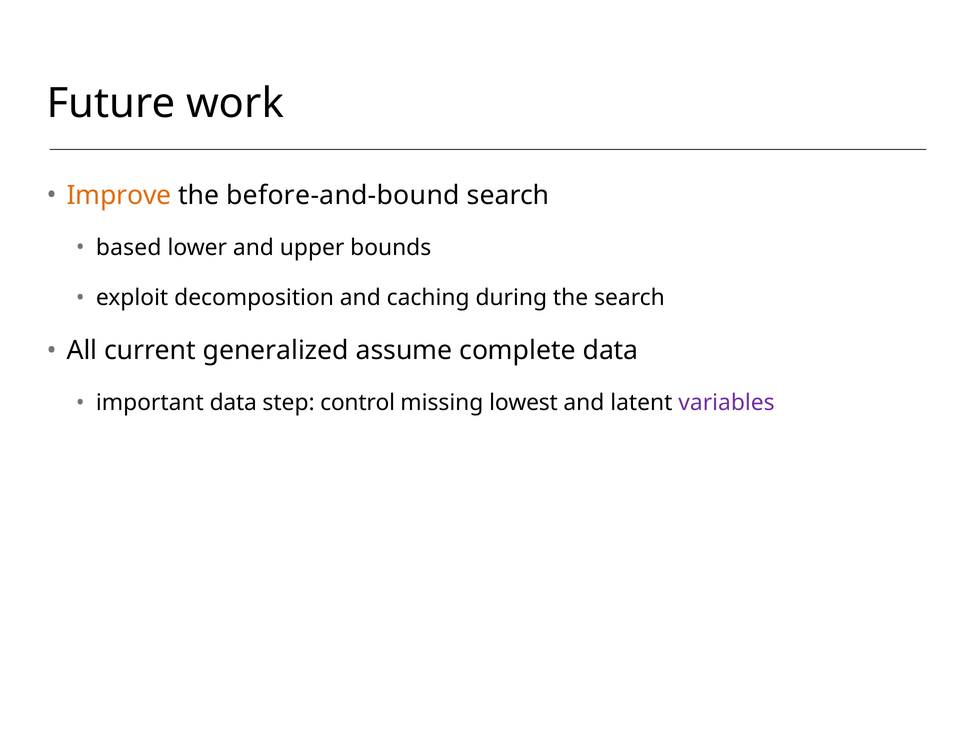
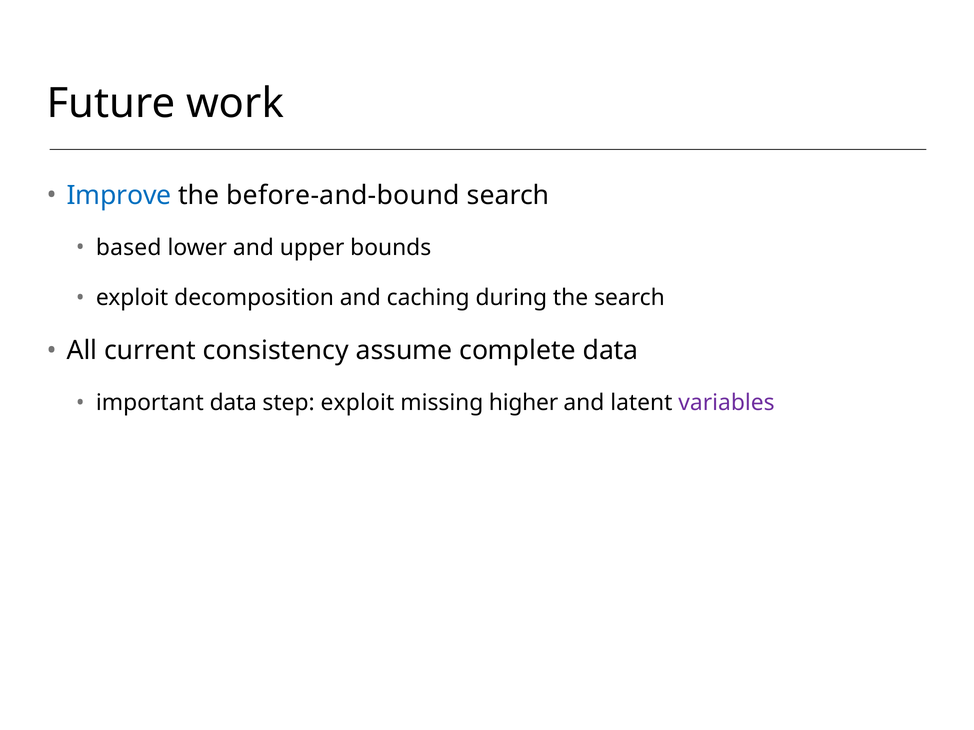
Improve colour: orange -> blue
generalized: generalized -> consistency
step control: control -> exploit
lowest: lowest -> higher
